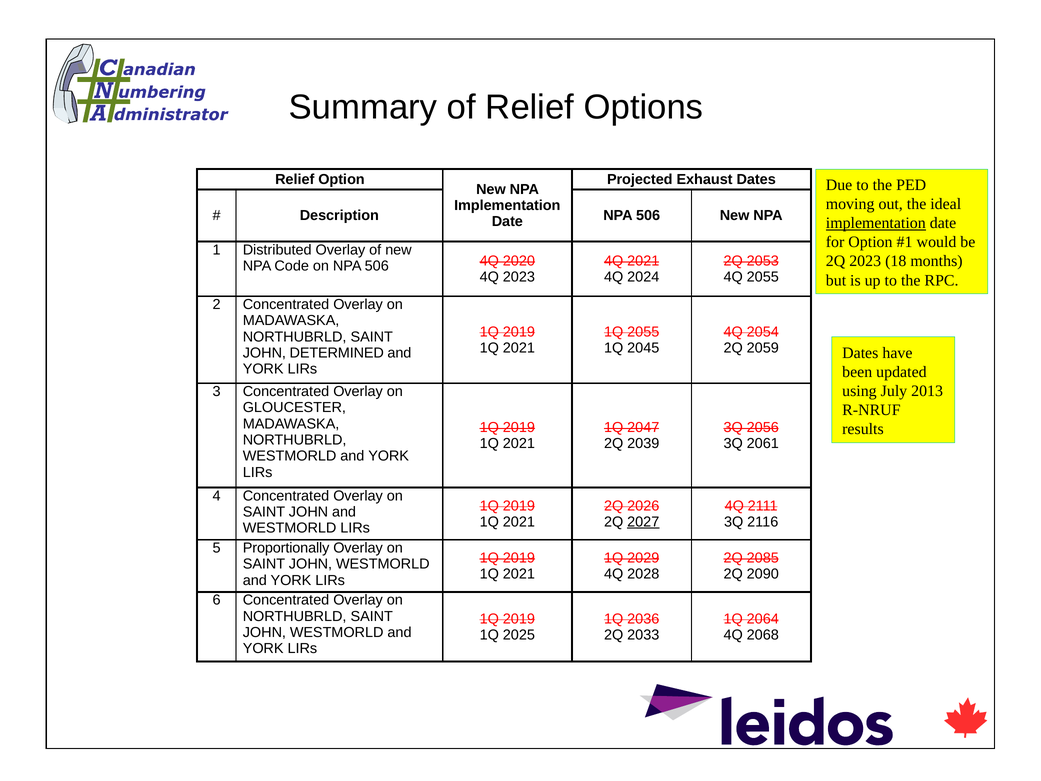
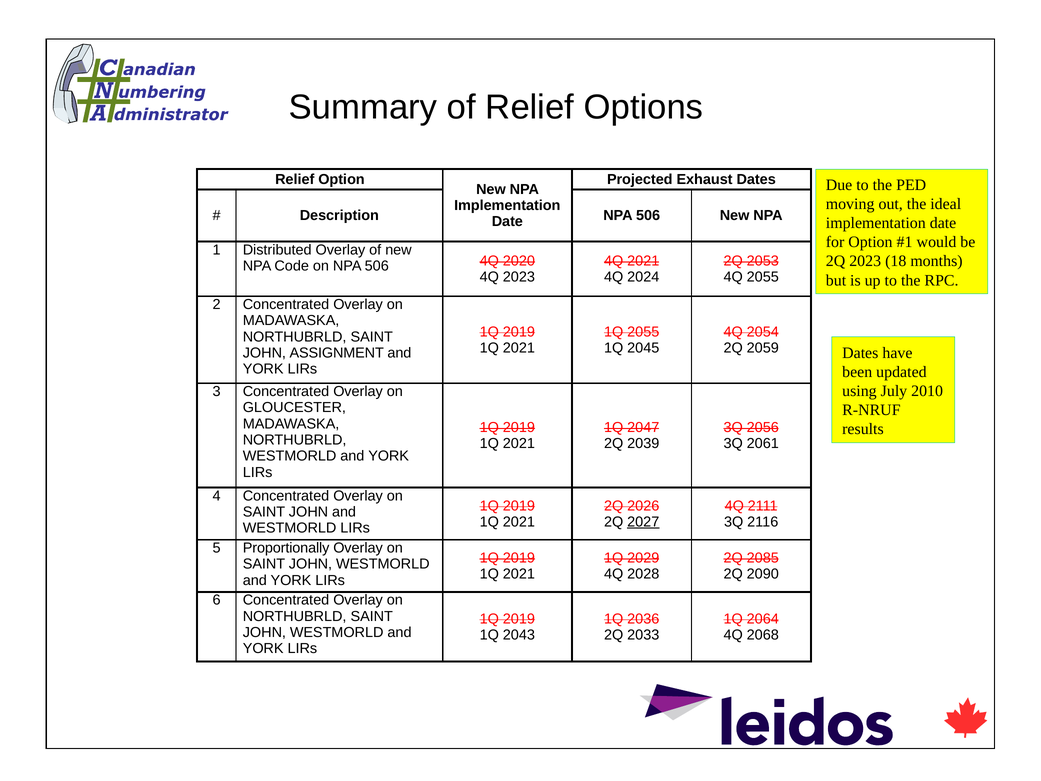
implementation at (876, 223) underline: present -> none
DETERMINED: DETERMINED -> ASSIGNMENT
2013: 2013 -> 2010
2025: 2025 -> 2043
